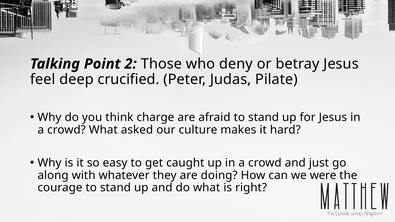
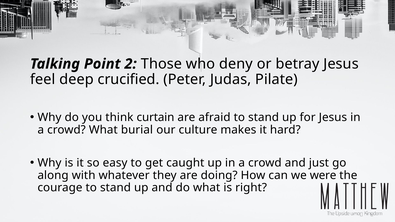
charge: charge -> curtain
asked: asked -> burial
